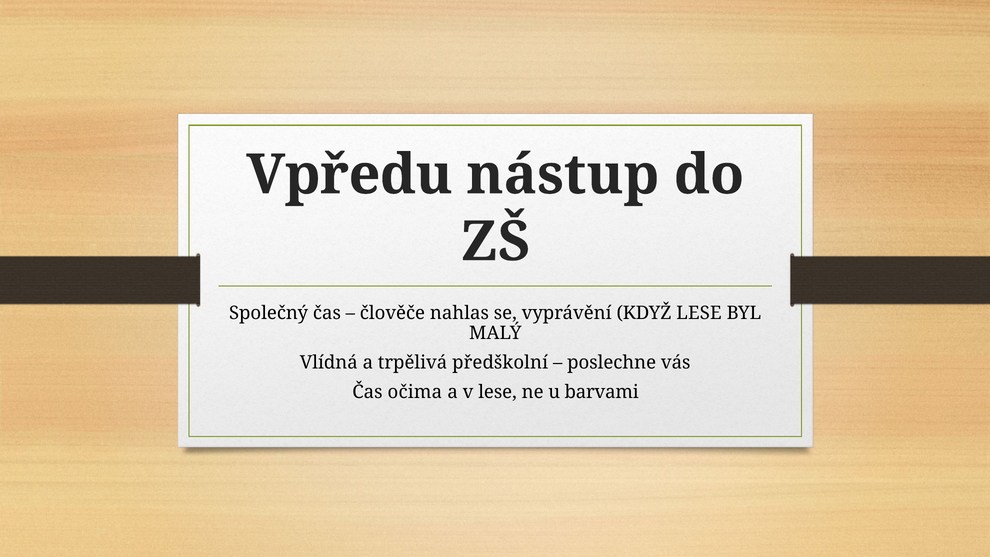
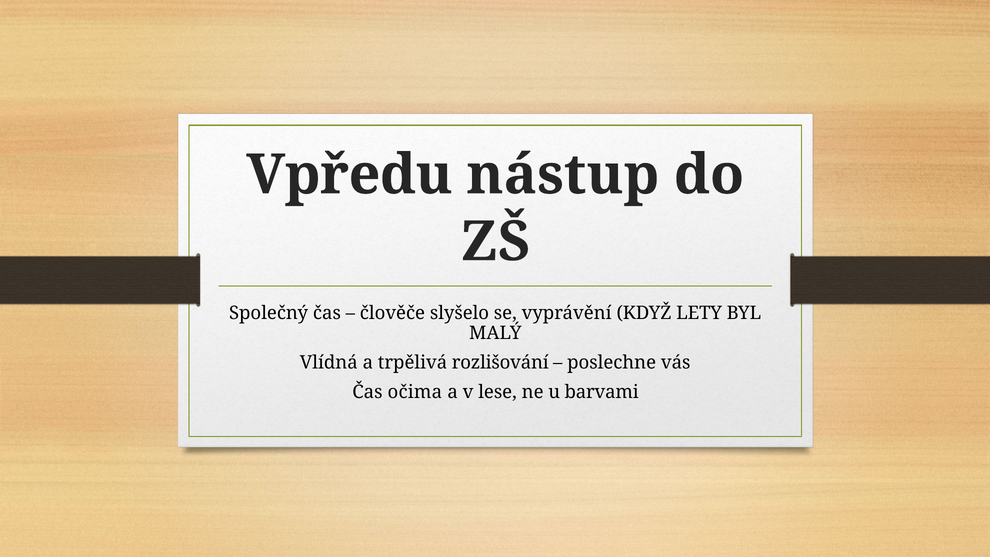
nahlas: nahlas -> slyšelo
KDYŽ LESE: LESE -> LETY
předškolní: předškolní -> rozlišování
